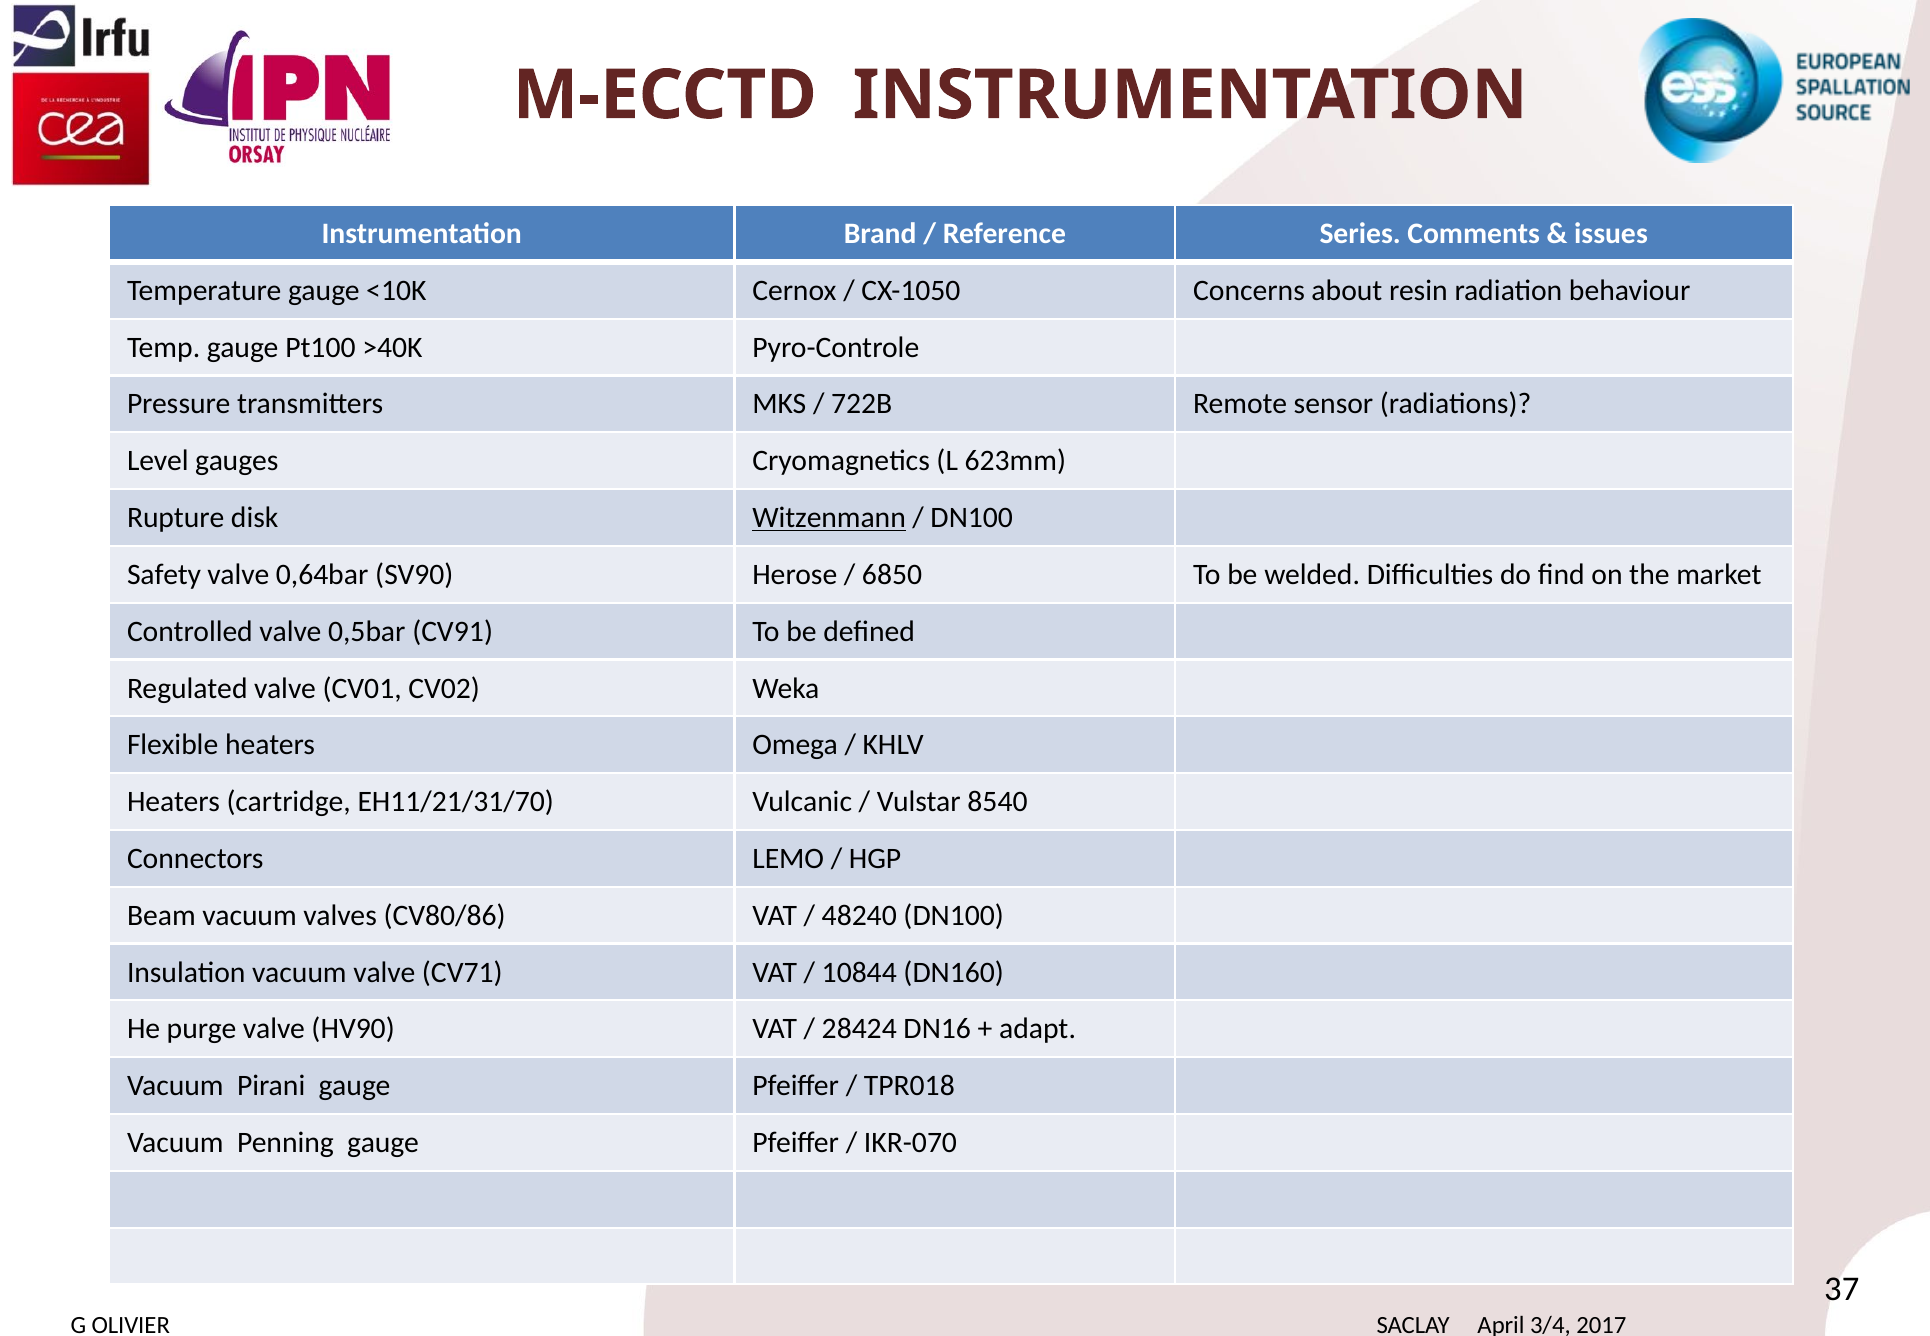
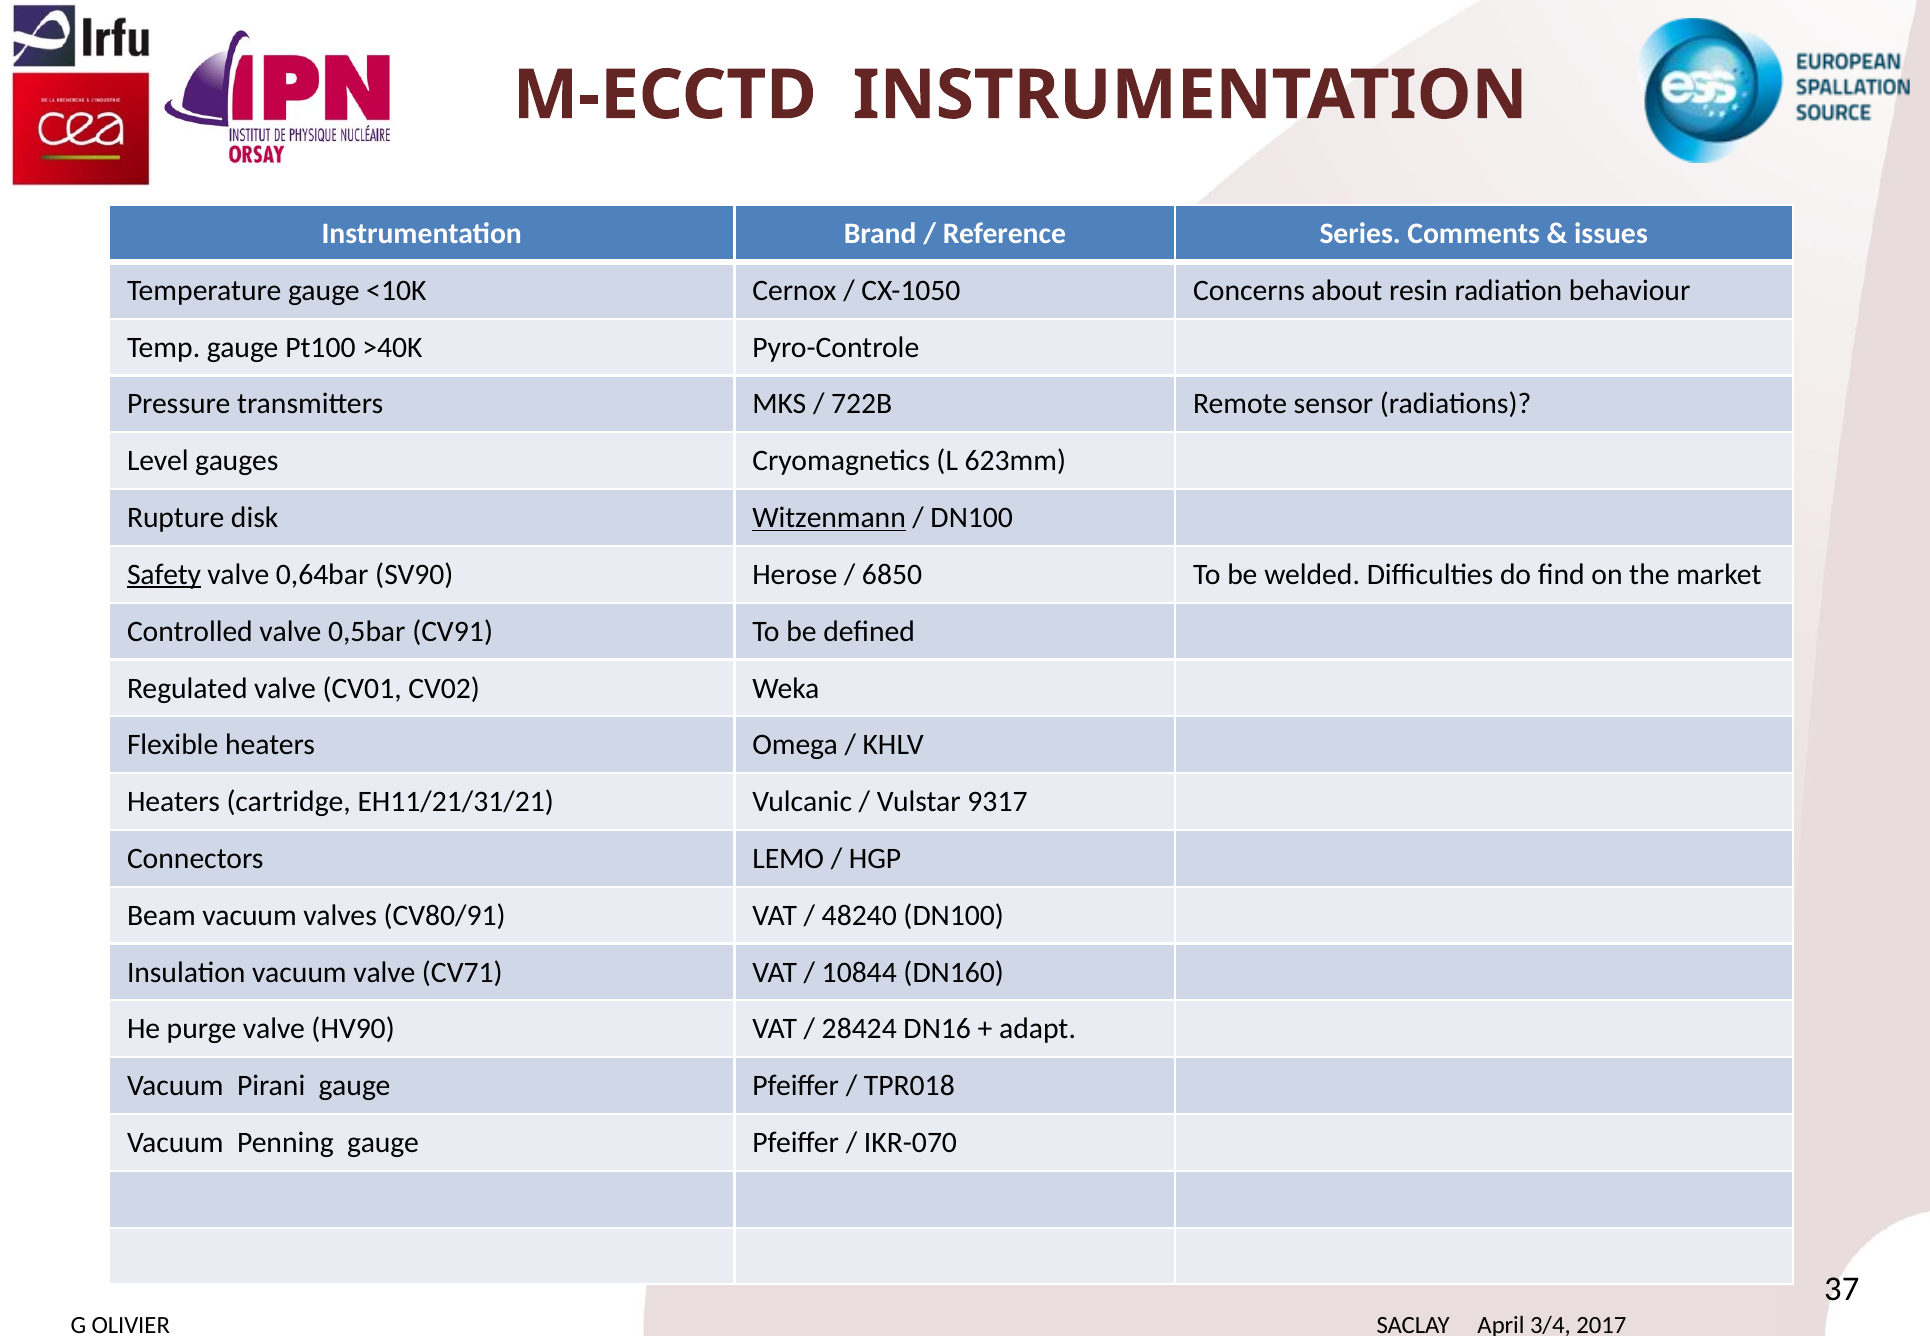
Safety underline: none -> present
EH11/21/31/70: EH11/21/31/70 -> EH11/21/31/21
8540: 8540 -> 9317
CV80/86: CV80/86 -> CV80/91
